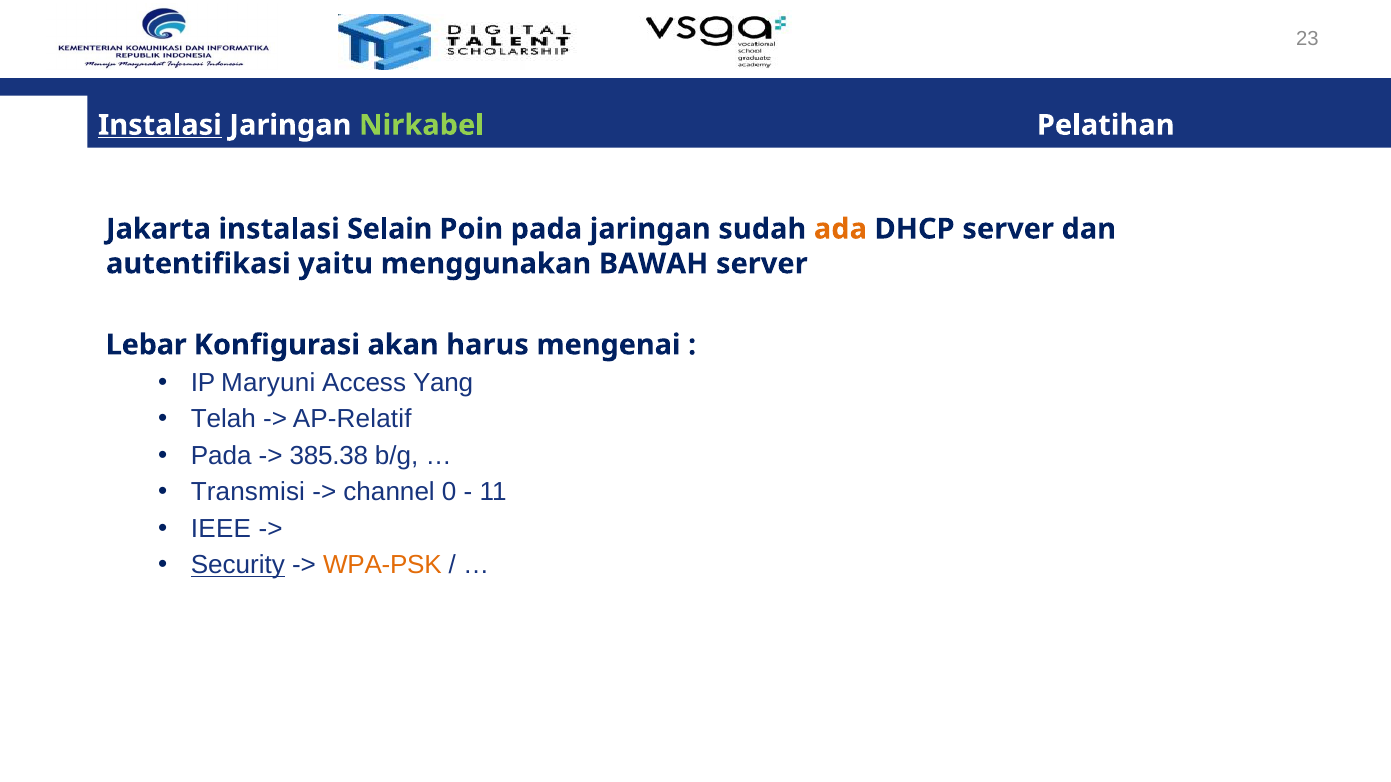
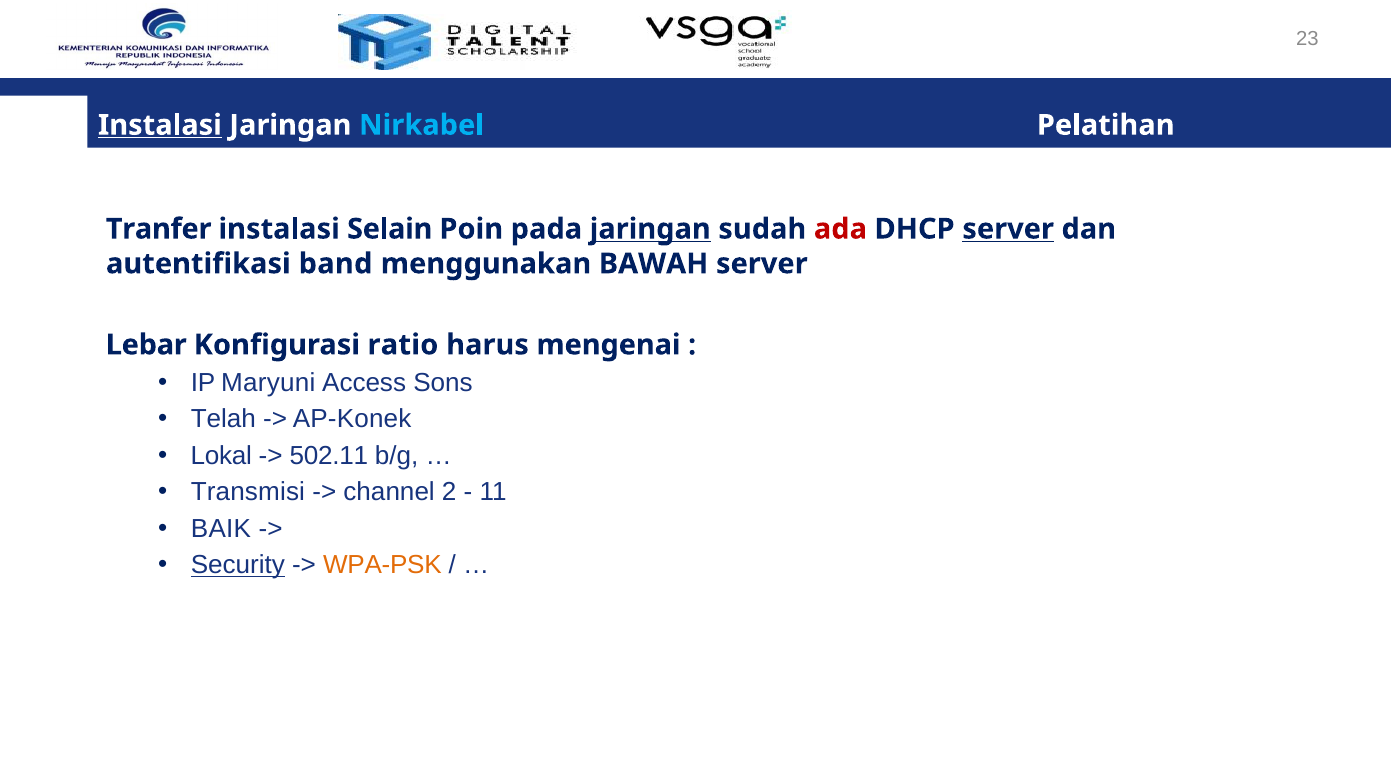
Nirkabel colour: light green -> light blue
Jakarta: Jakarta -> Tranfer
jaringan at (650, 229) underline: none -> present
ada colour: orange -> red
server at (1008, 229) underline: none -> present
yaitu: yaitu -> band
akan: akan -> ratio
Yang: Yang -> Sons
AP-Relatif: AP-Relatif -> AP-Konek
Pada at (221, 456): Pada -> Lokal
385.38: 385.38 -> 502.11
0: 0 -> 2
IEEE: IEEE -> BAIK
